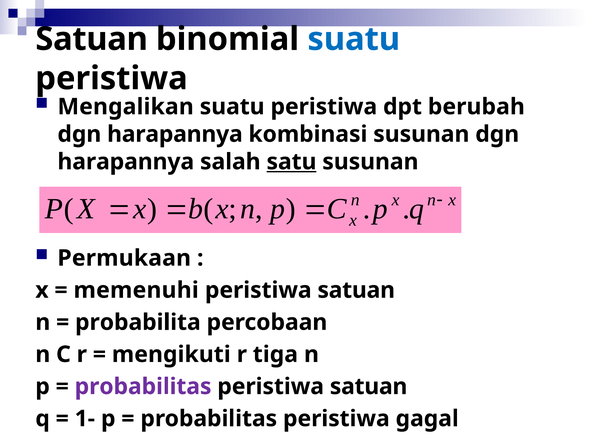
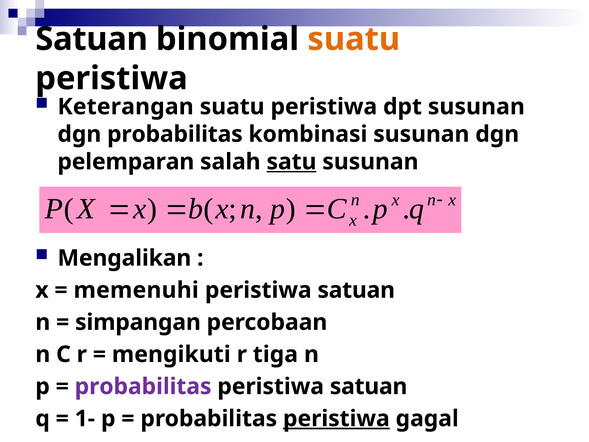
suatu at (354, 39) colour: blue -> orange
Mengalikan: Mengalikan -> Keterangan
dpt berubah: berubah -> susunan
harapannya at (175, 134): harapannya -> probabilitas
harapannya at (126, 162): harapannya -> pelemparan
Permukaan: Permukaan -> Mengalikan
probabilita: probabilita -> simpangan
peristiwa at (336, 418) underline: none -> present
